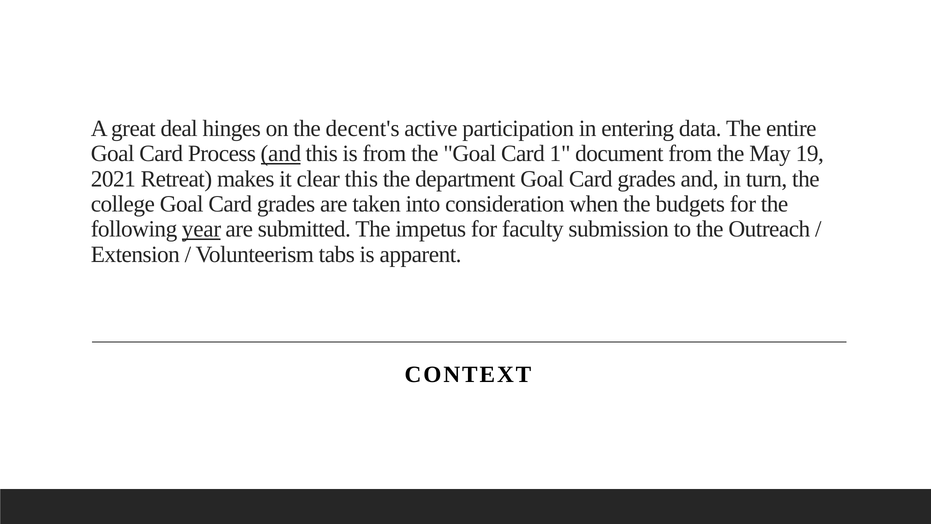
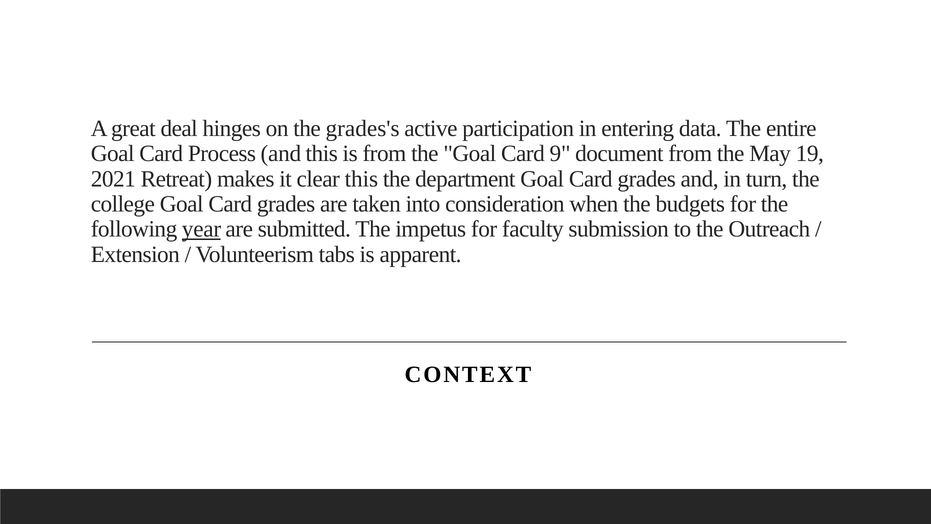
decent's: decent's -> grades's
and at (281, 154) underline: present -> none
1: 1 -> 9
